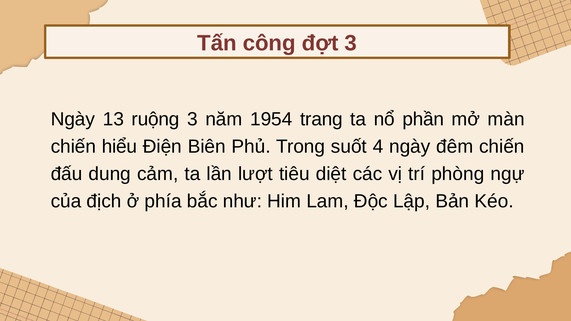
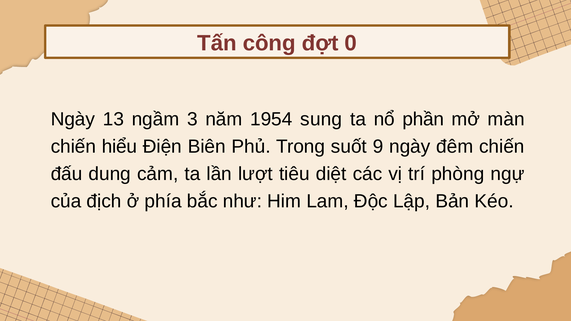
đợt 3: 3 -> 0
ruộng: ruộng -> ngầm
trang: trang -> sung
4: 4 -> 9
